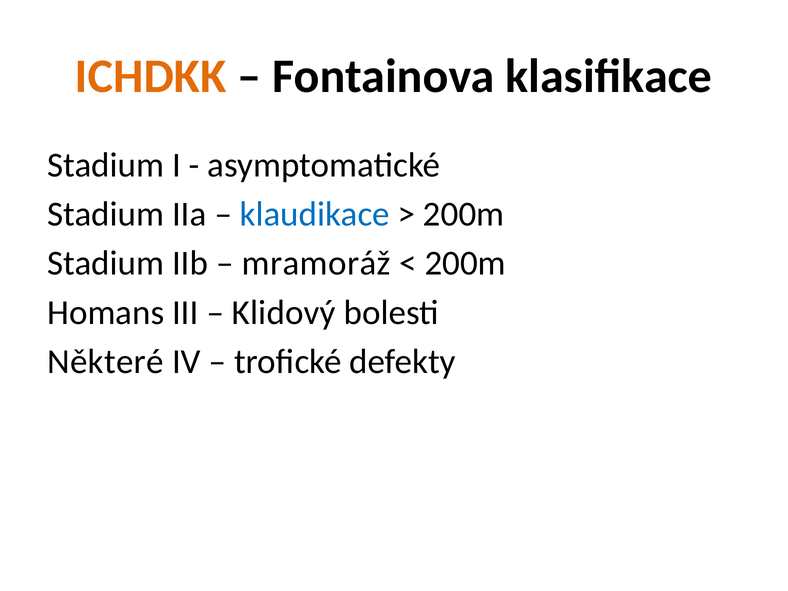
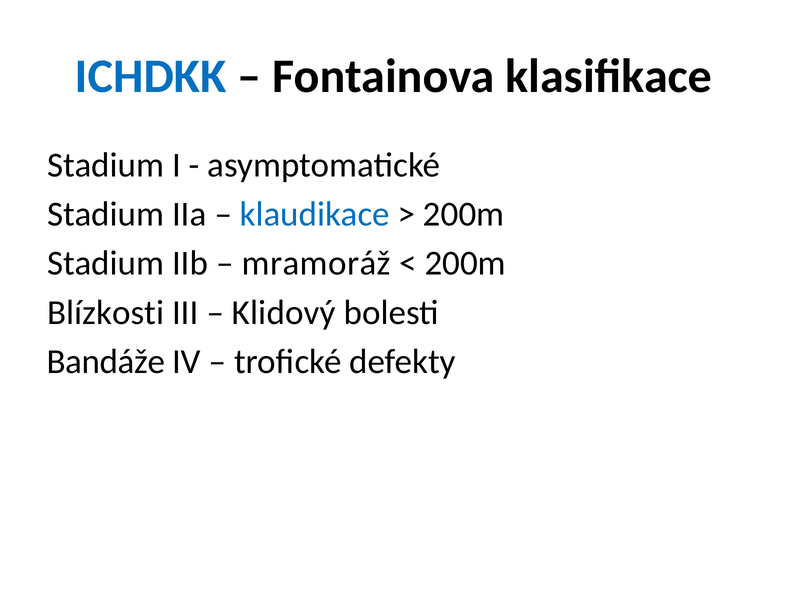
ICHDKK colour: orange -> blue
Homans: Homans -> Blízkosti
Některé: Některé -> Bandáže
